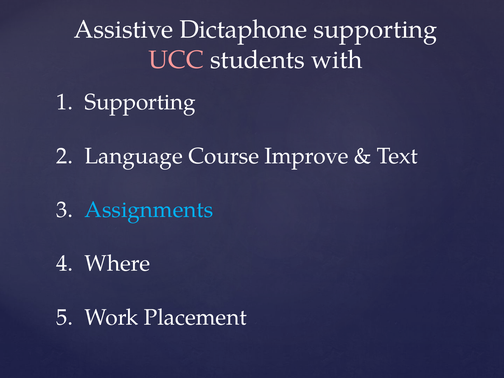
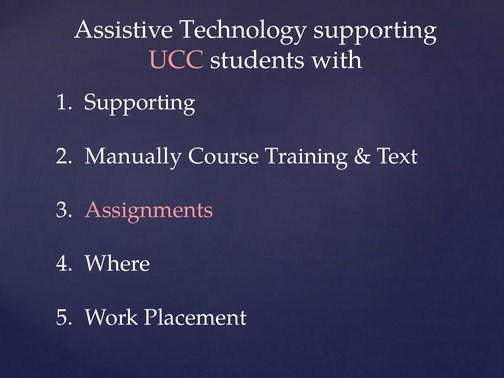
Dictaphone: Dictaphone -> Technology
Language: Language -> Manually
Improve: Improve -> Training
Assignments colour: light blue -> pink
